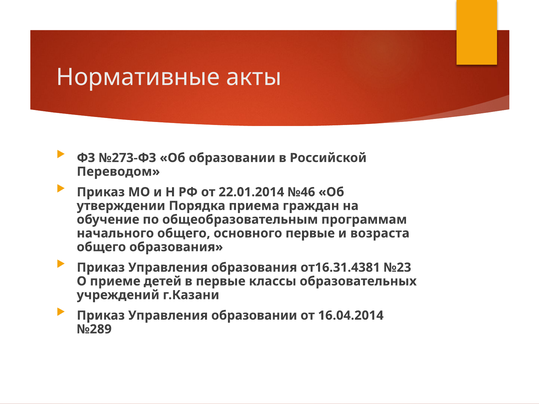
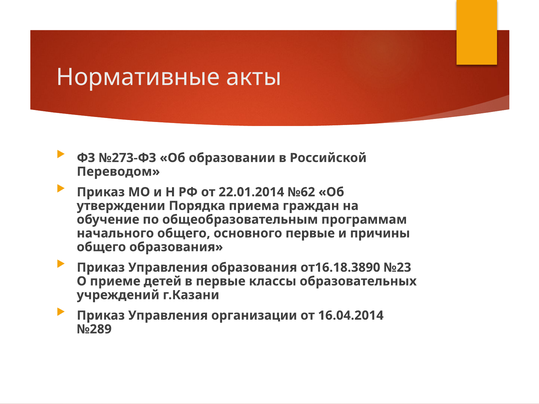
№46: №46 -> №62
возраста: возраста -> причины
от16.31.4381: от16.31.4381 -> от16.18.3890
Управления образовании: образовании -> организации
